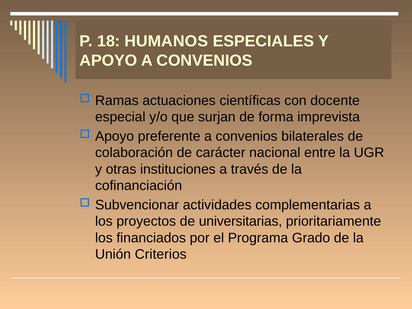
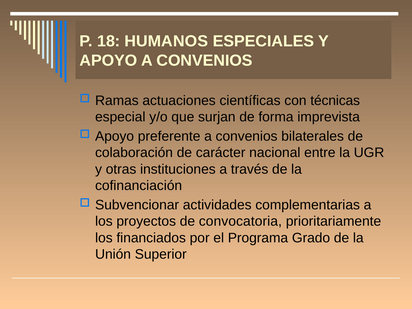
docente: docente -> técnicas
universitarias: universitarias -> convocatoria
Criterios: Criterios -> Superior
